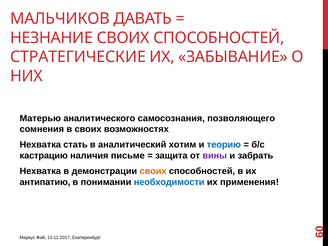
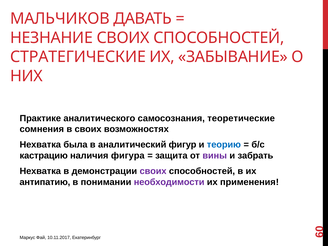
Матерью: Матерью -> Практике
позволяющего: позволяющего -> теоретические
стать: стать -> была
хотим: хотим -> фигур
письме: письме -> фигура
своих at (153, 171) colour: orange -> purple
необходимости colour: blue -> purple
